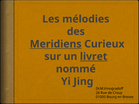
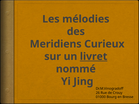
Meridiens underline: present -> none
